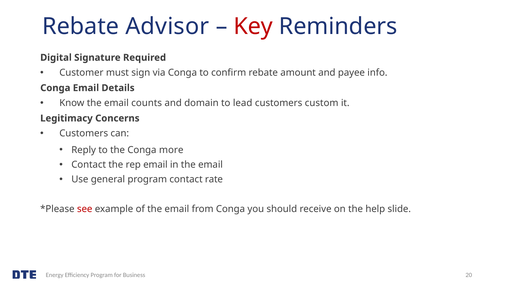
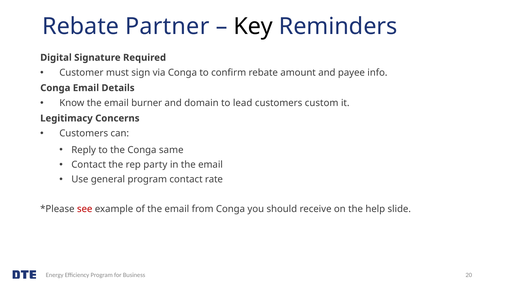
Advisor: Advisor -> Partner
Key colour: red -> black
counts: counts -> burner
more: more -> same
rep email: email -> party
